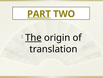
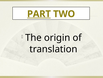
The underline: present -> none
